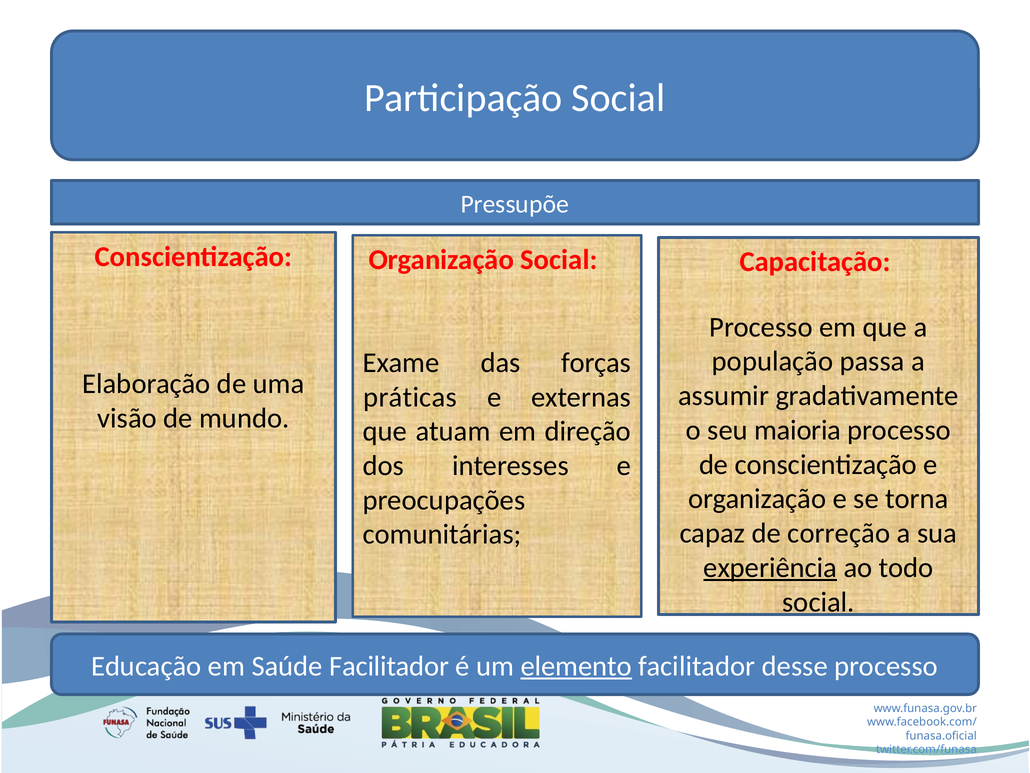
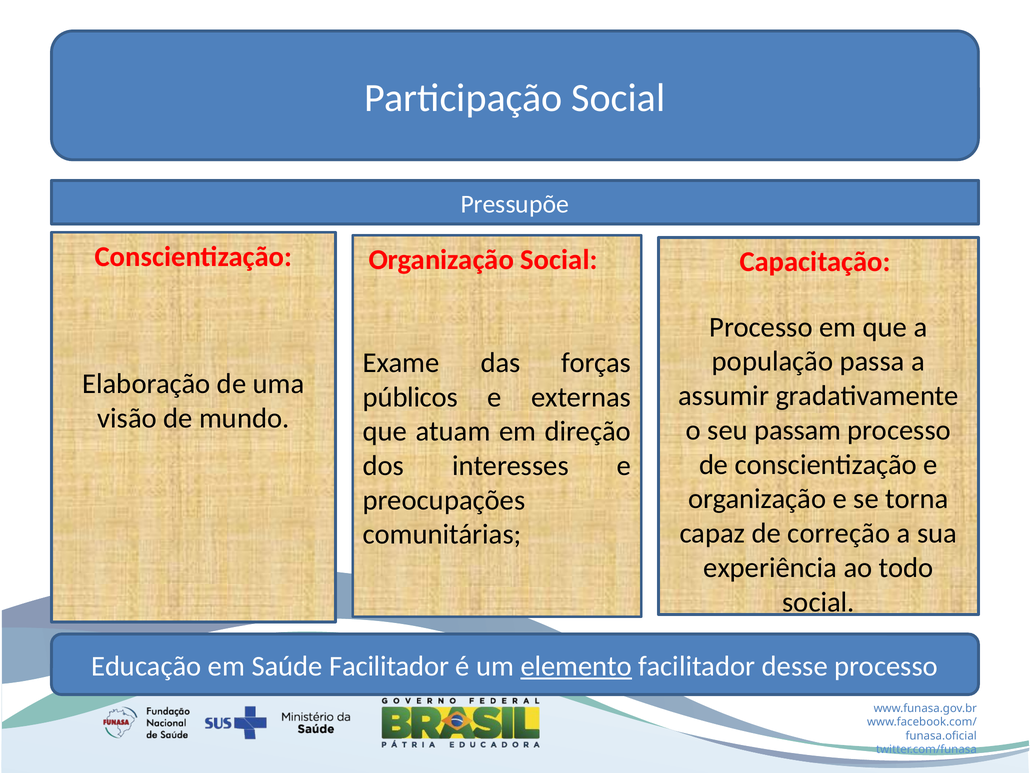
práticas: práticas -> públicos
maioria: maioria -> passam
experiência underline: present -> none
